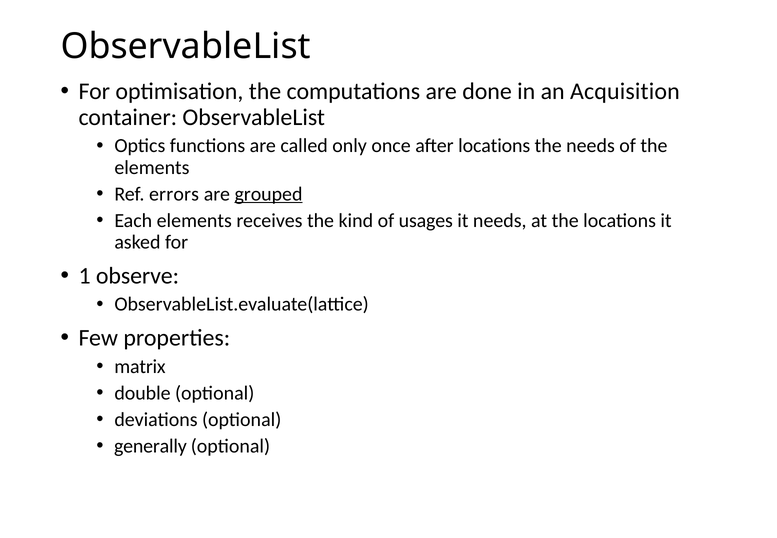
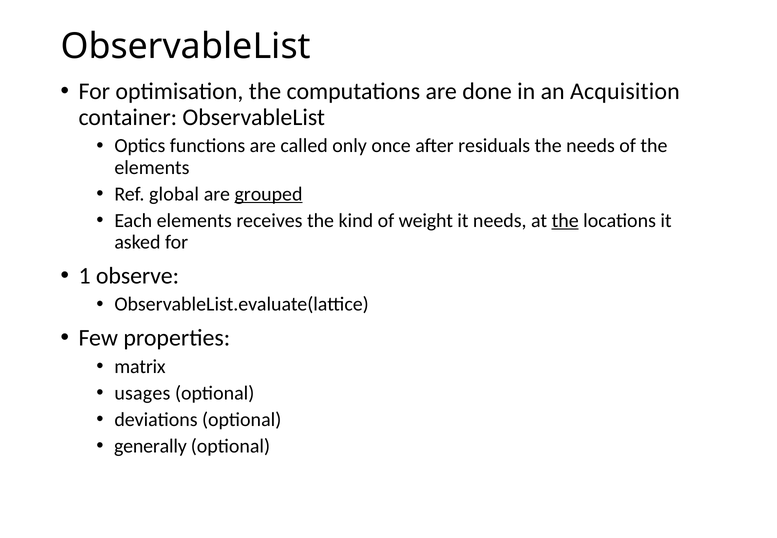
after locations: locations -> residuals
errors: errors -> global
usages: usages -> weight
the at (565, 220) underline: none -> present
double: double -> usages
